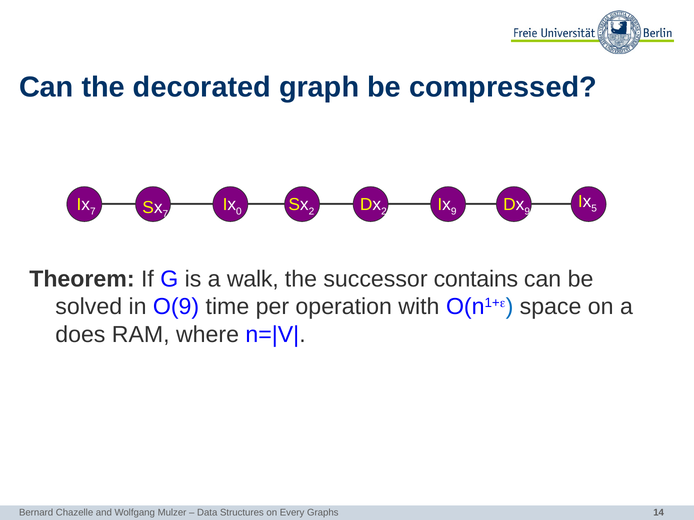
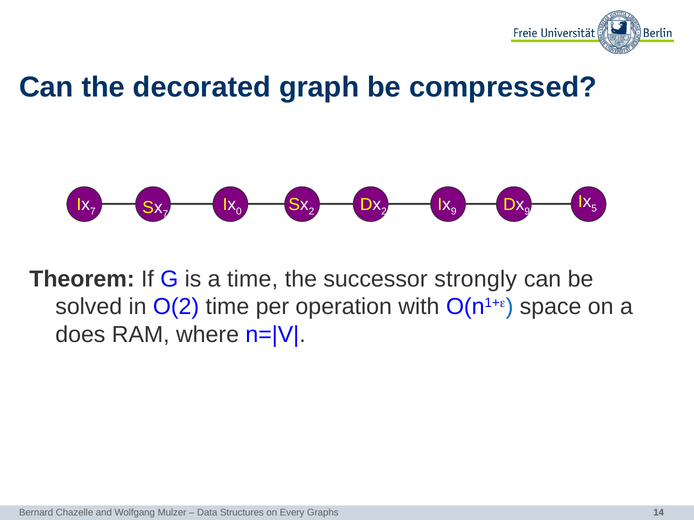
a walk: walk -> time
contains: contains -> strongly
O(9: O(9 -> O(2
